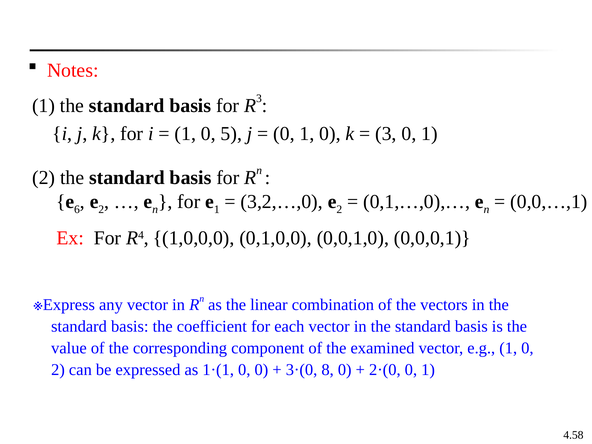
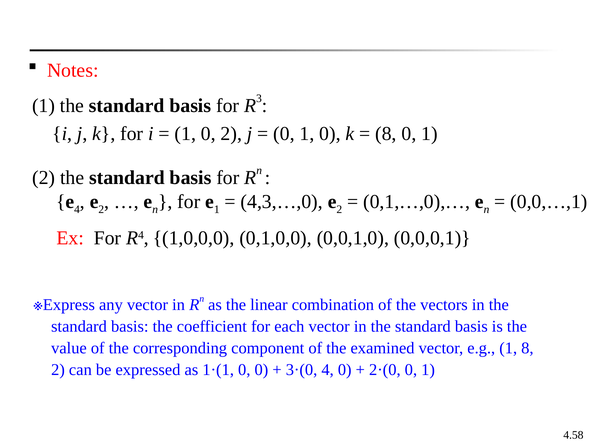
0 5: 5 -> 2
3 at (386, 134): 3 -> 8
6 at (77, 209): 6 -> 4
3,2,…,0: 3,2,…,0 -> 4,3,…,0
e.g 1 0: 0 -> 8
3·(0 8: 8 -> 4
